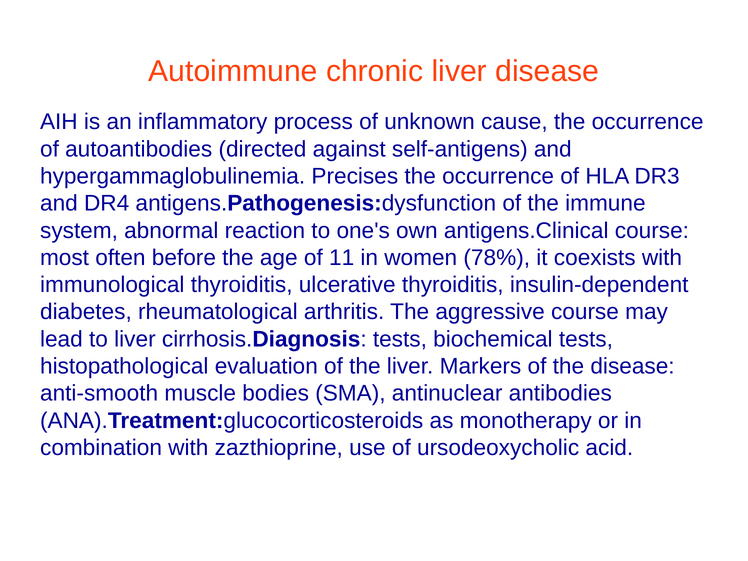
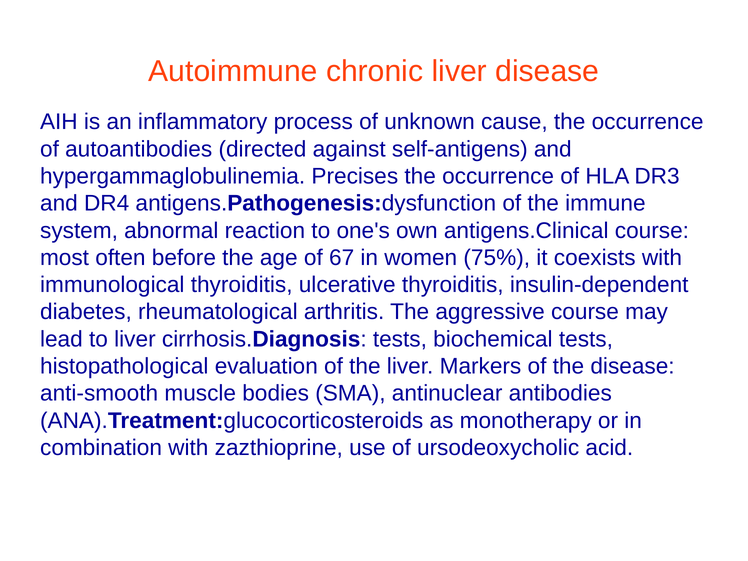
11: 11 -> 67
78%: 78% -> 75%
